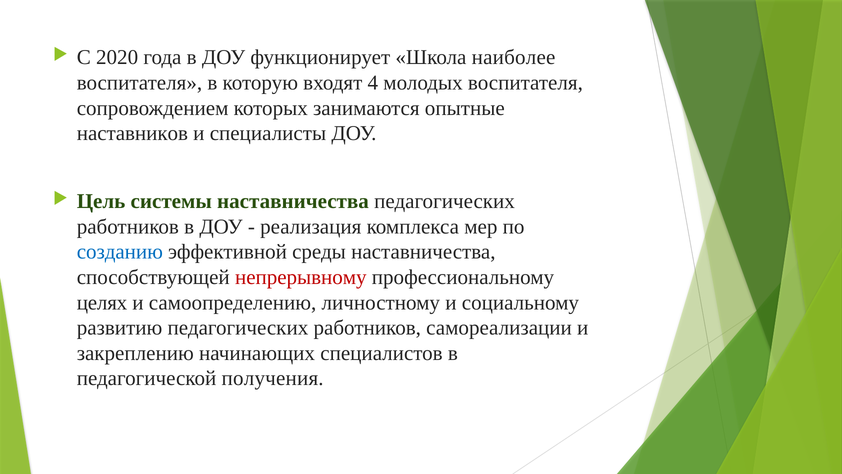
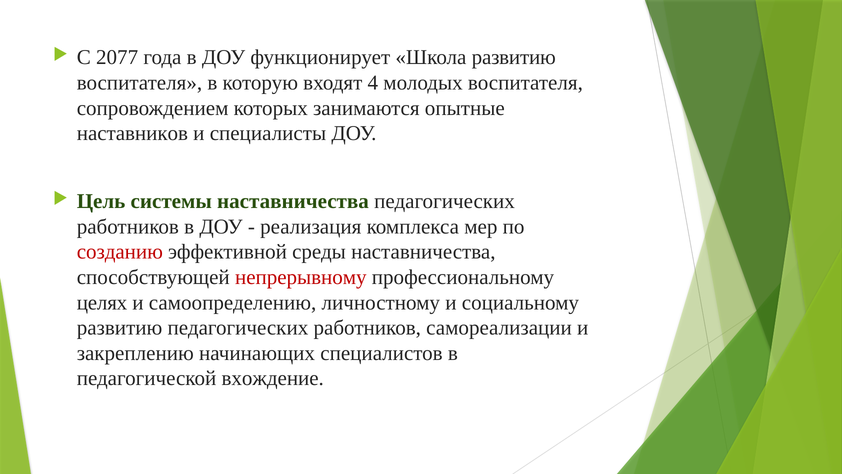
2020: 2020 -> 2077
Школа наиболее: наиболее -> развитию
созданию colour: blue -> red
получения: получения -> вхождение
